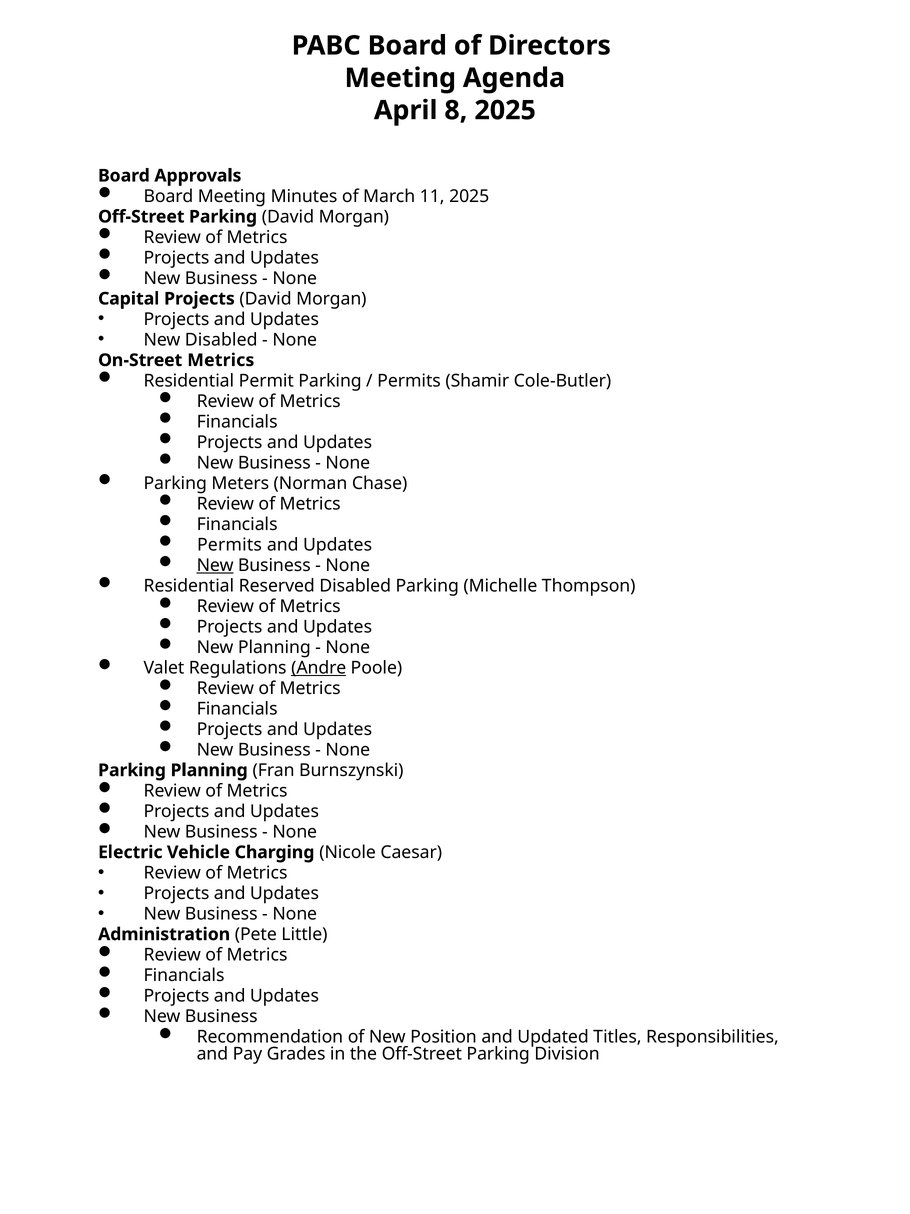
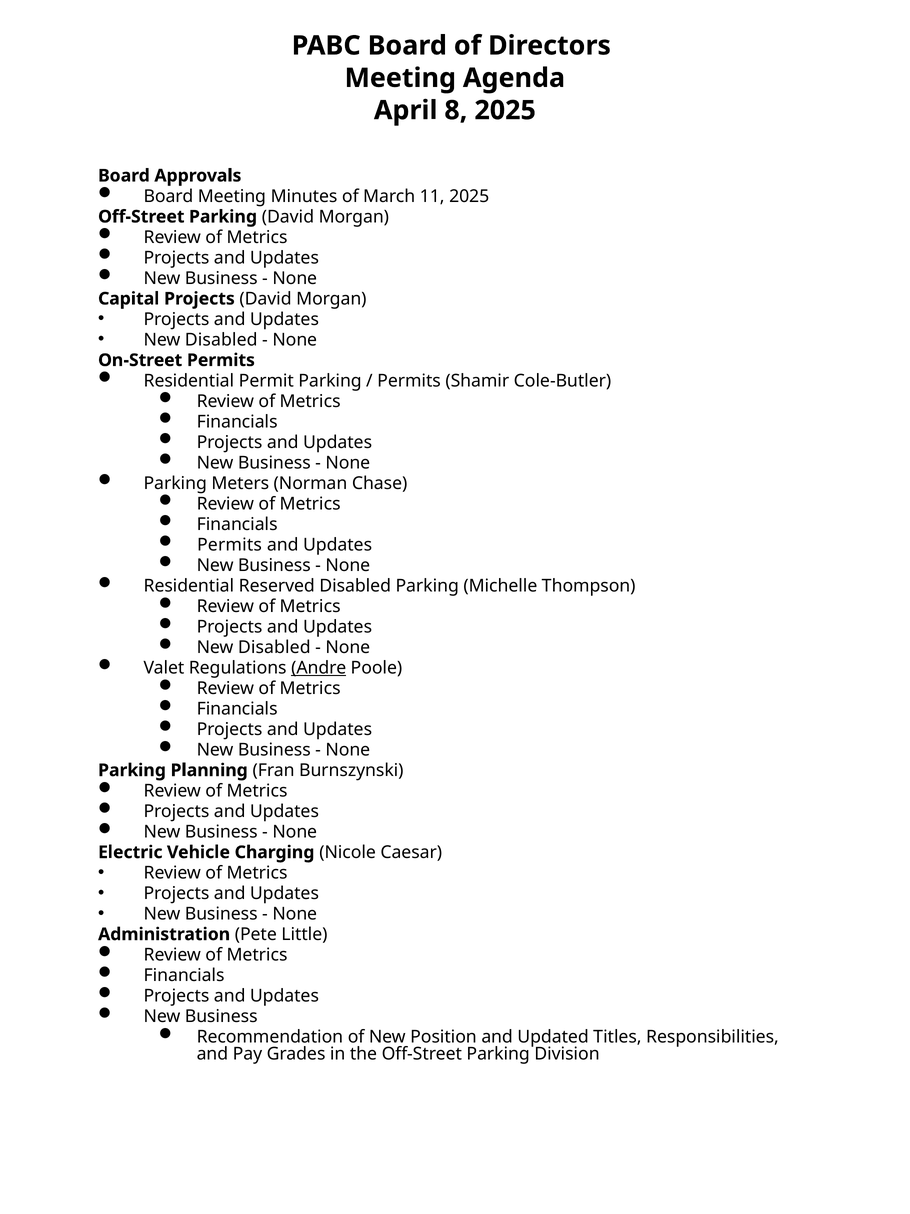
On-Street Metrics: Metrics -> Permits
New at (215, 565) underline: present -> none
Planning at (274, 647): Planning -> Disabled
